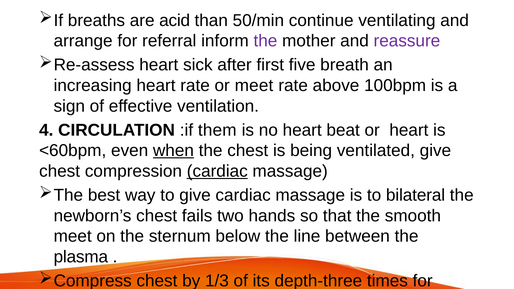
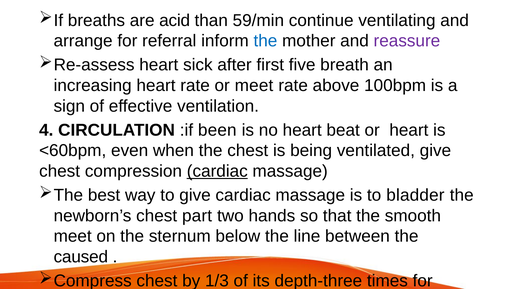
50/min: 50/min -> 59/min
the at (265, 41) colour: purple -> blue
them: them -> been
when underline: present -> none
bilateral: bilateral -> bladder
fails: fails -> part
plasma: plasma -> caused
